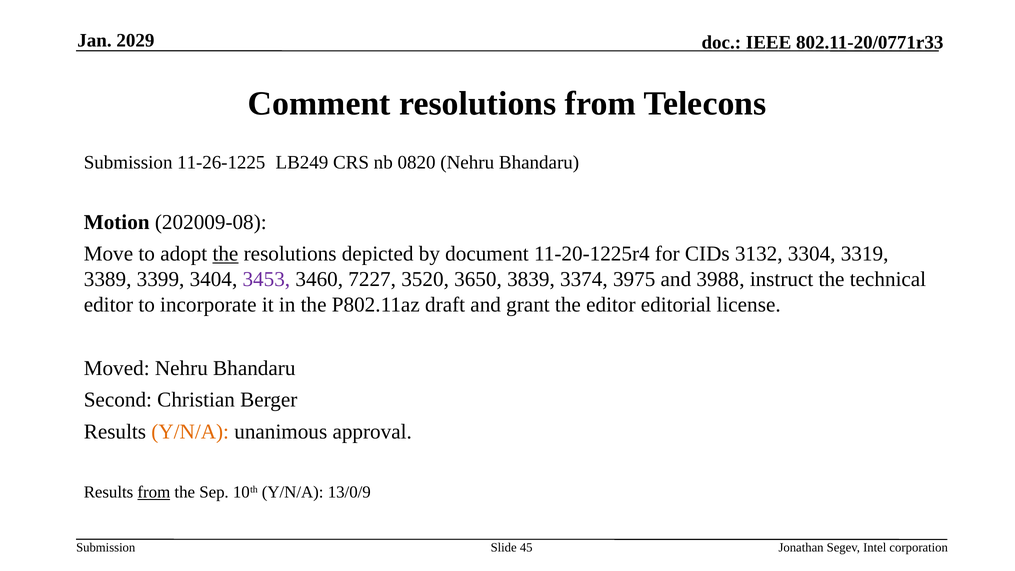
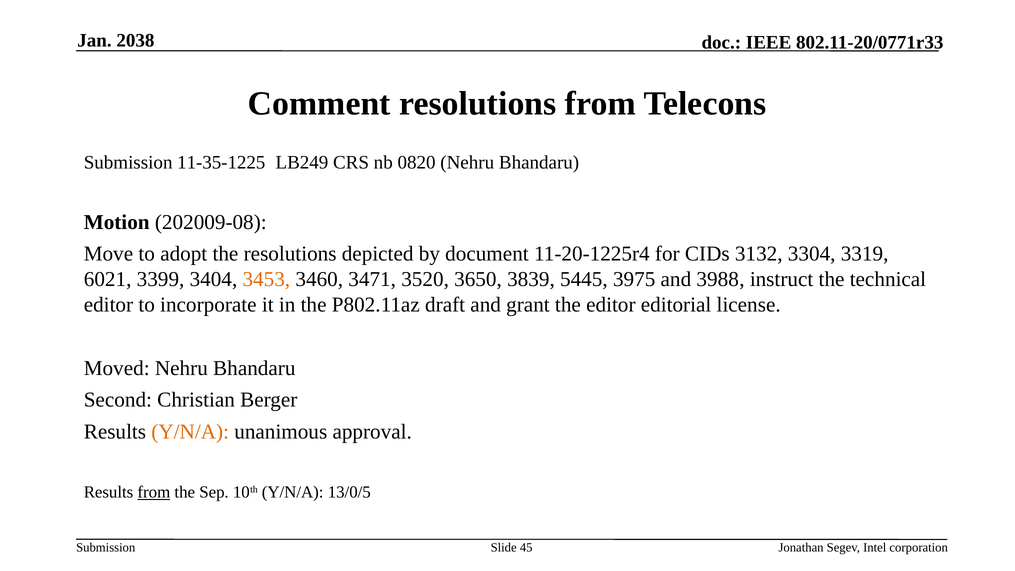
2029: 2029 -> 2038
11-26-1225: 11-26-1225 -> 11-35-1225
the at (225, 254) underline: present -> none
3389: 3389 -> 6021
3453 colour: purple -> orange
7227: 7227 -> 3471
3374: 3374 -> 5445
13/0/9: 13/0/9 -> 13/0/5
